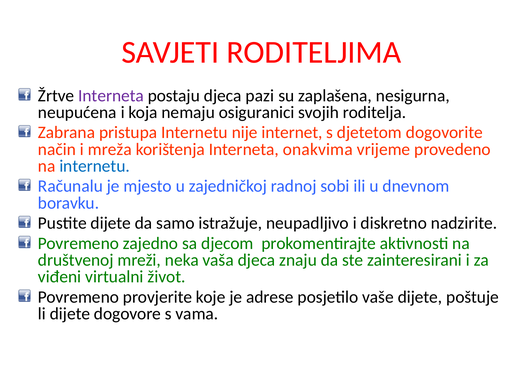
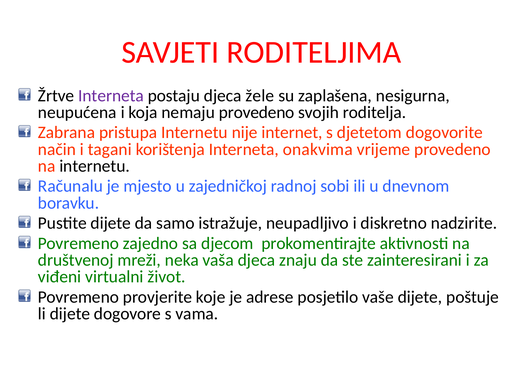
pazi: pazi -> žele
nemaju osiguranici: osiguranici -> provedeno
mreža: mreža -> tagani
internetu at (95, 166) colour: blue -> black
